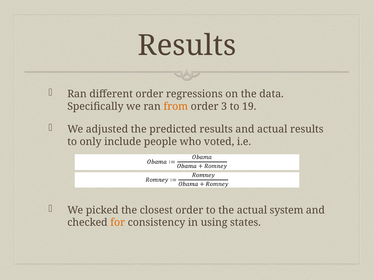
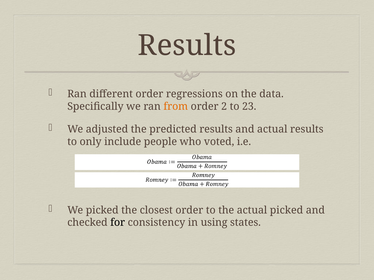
3: 3 -> 2
19: 19 -> 23
actual system: system -> picked
for colour: orange -> black
